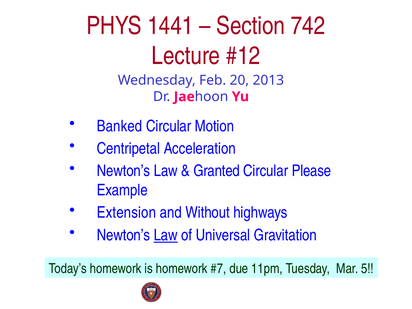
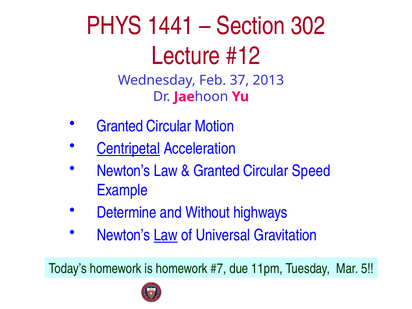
742: 742 -> 302
20: 20 -> 37
Banked at (120, 126): Banked -> Granted
Centripetal underline: none -> present
Please: Please -> Speed
Extension: Extension -> Determine
